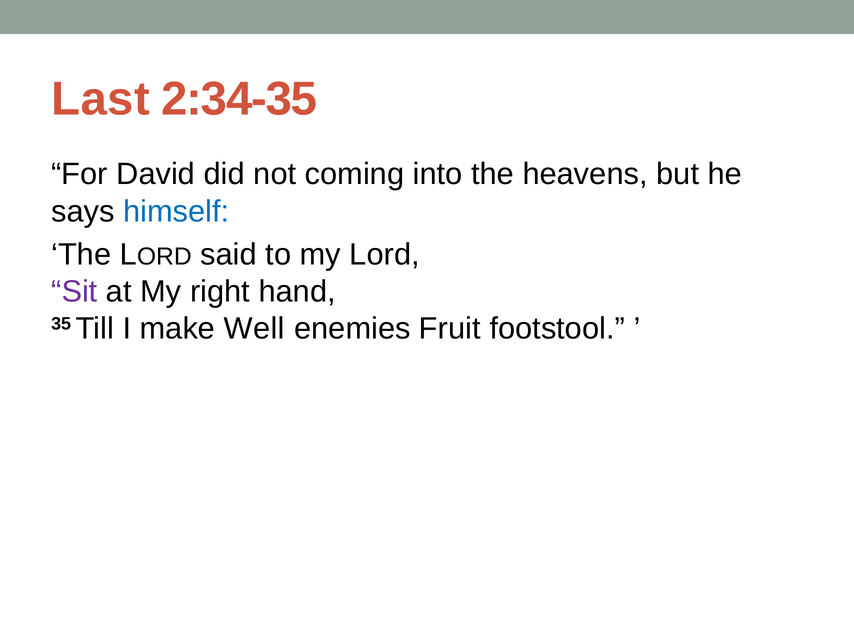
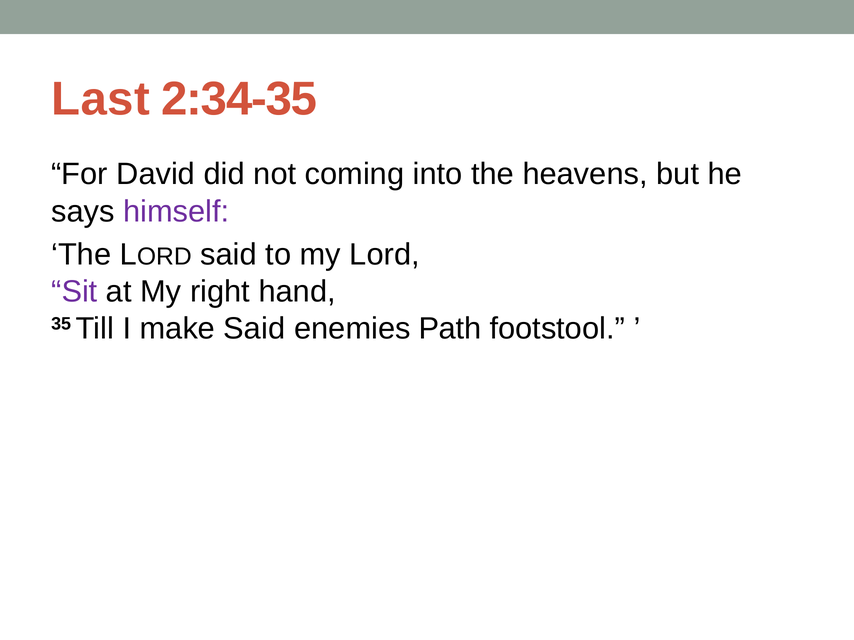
himself colour: blue -> purple
make Well: Well -> Said
Fruit: Fruit -> Path
